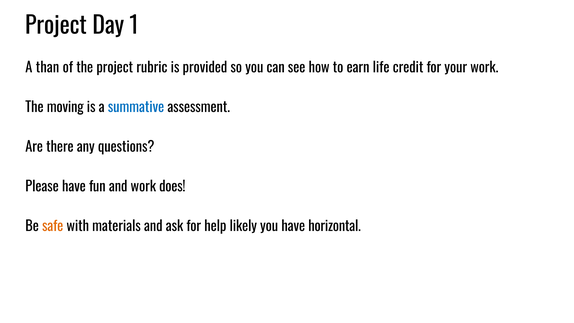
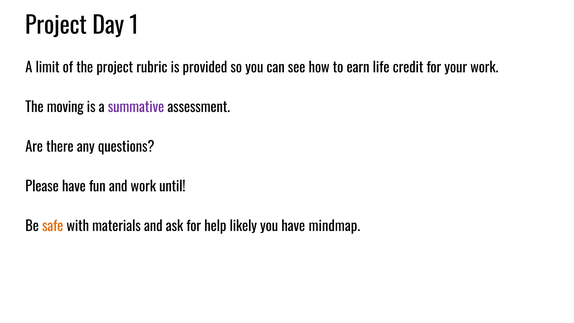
than: than -> limit
summative colour: blue -> purple
does: does -> until
horizontal: horizontal -> mindmap
